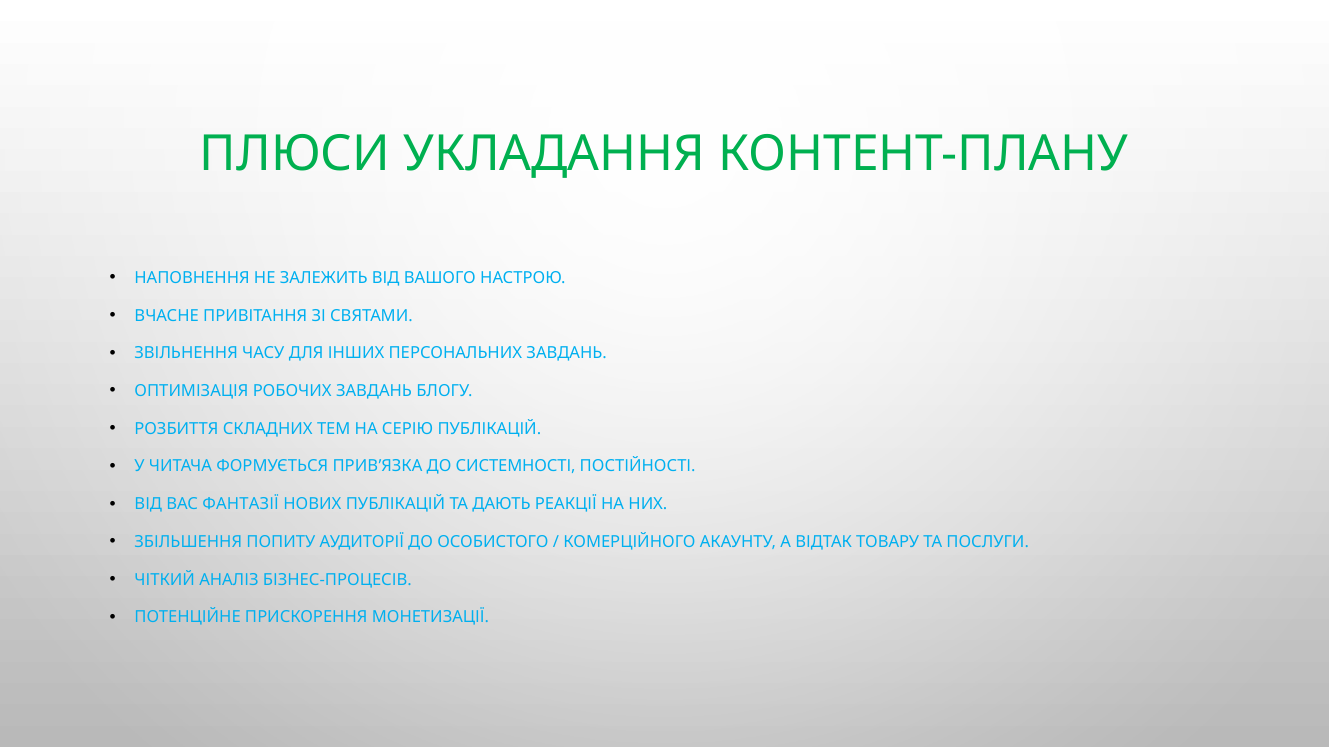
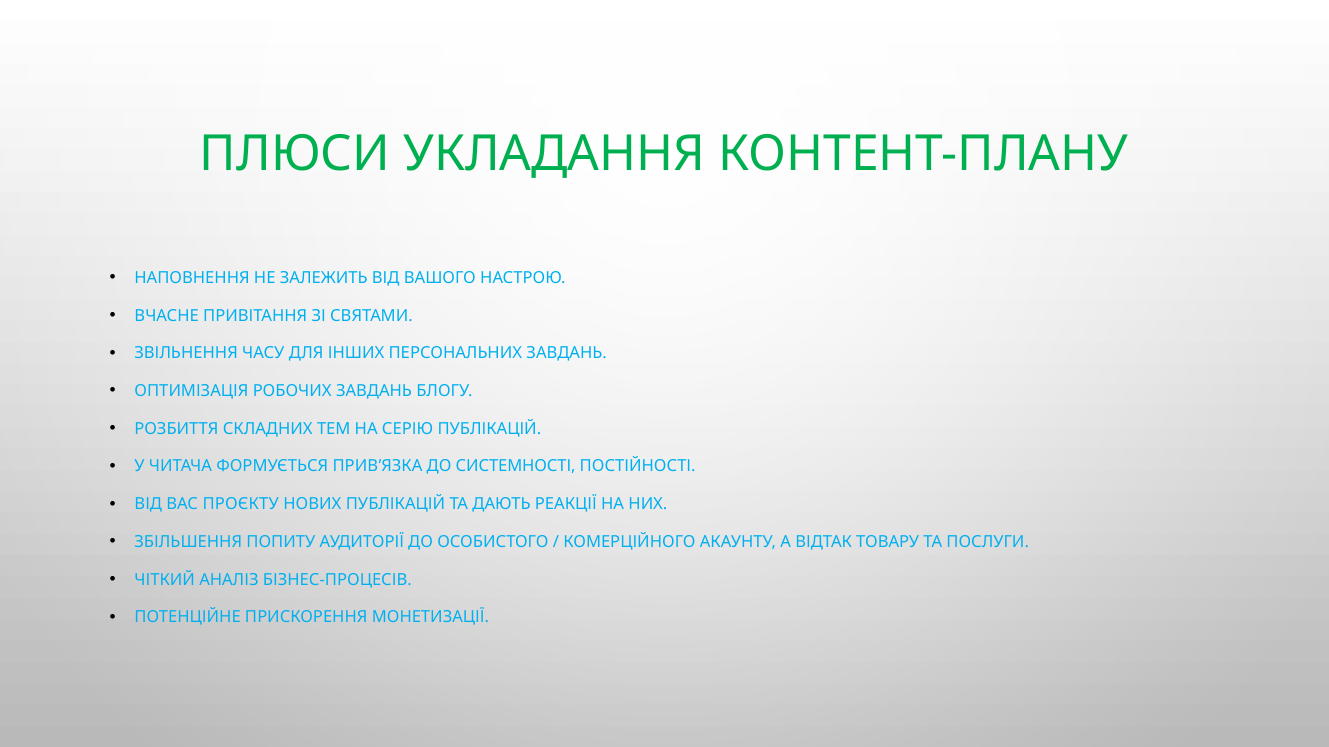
ФАНТАЗІЇ: ФАНТАЗІЇ -> ПРОЄКТУ
